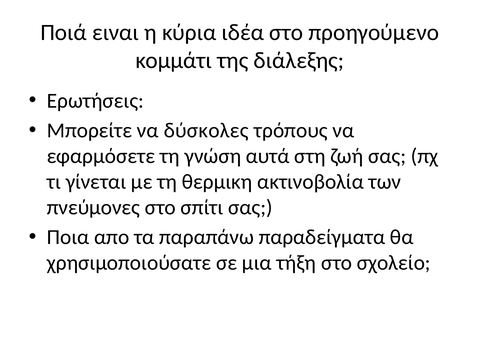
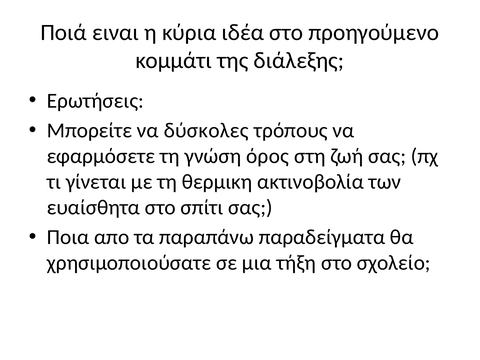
αυτά: αυτά -> όρος
πνεύμονες: πνεύμονες -> ευαίσθητα
